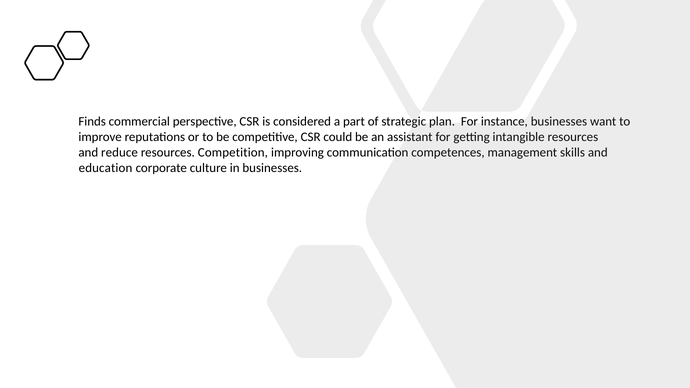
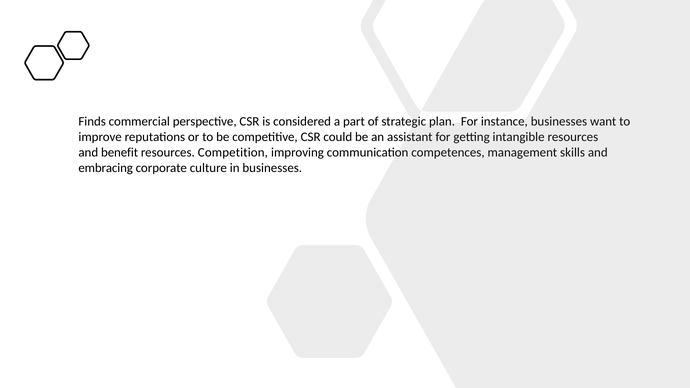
reduce: reduce -> benefit
education: education -> embracing
